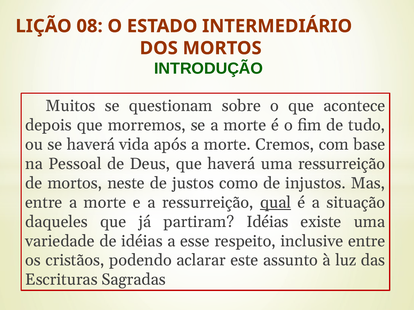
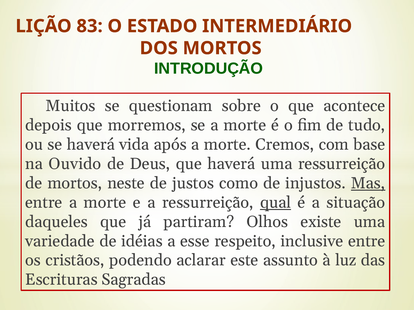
08: 08 -> 83
Pessoal: Pessoal -> Ouvido
Mas underline: none -> present
partiram Idéias: Idéias -> Olhos
